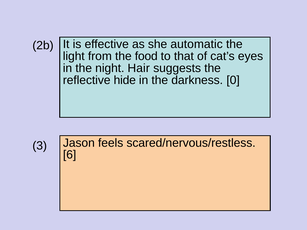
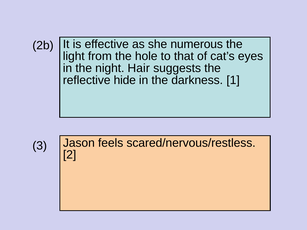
automatic: automatic -> numerous
food: food -> hole
0: 0 -> 1
6: 6 -> 2
